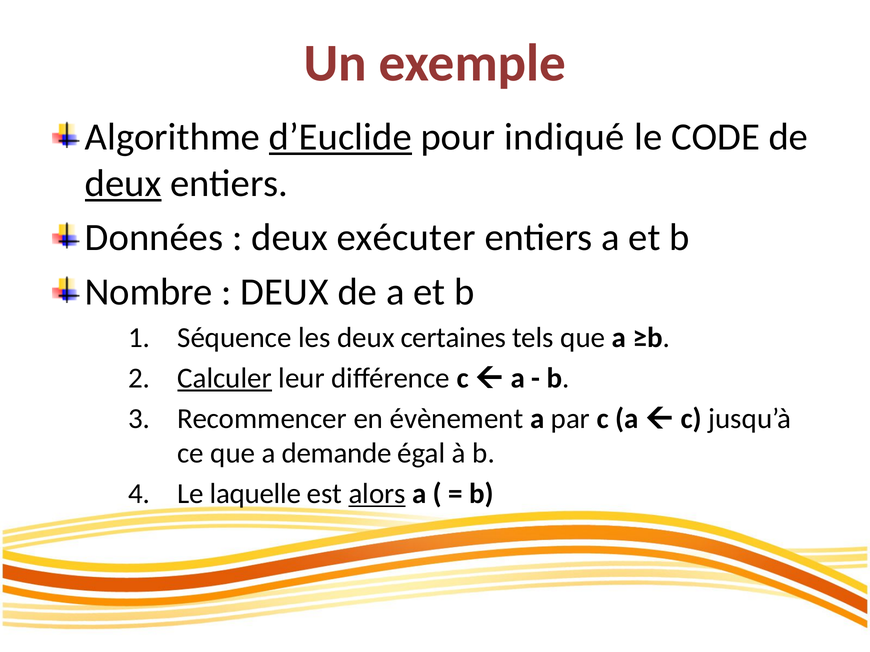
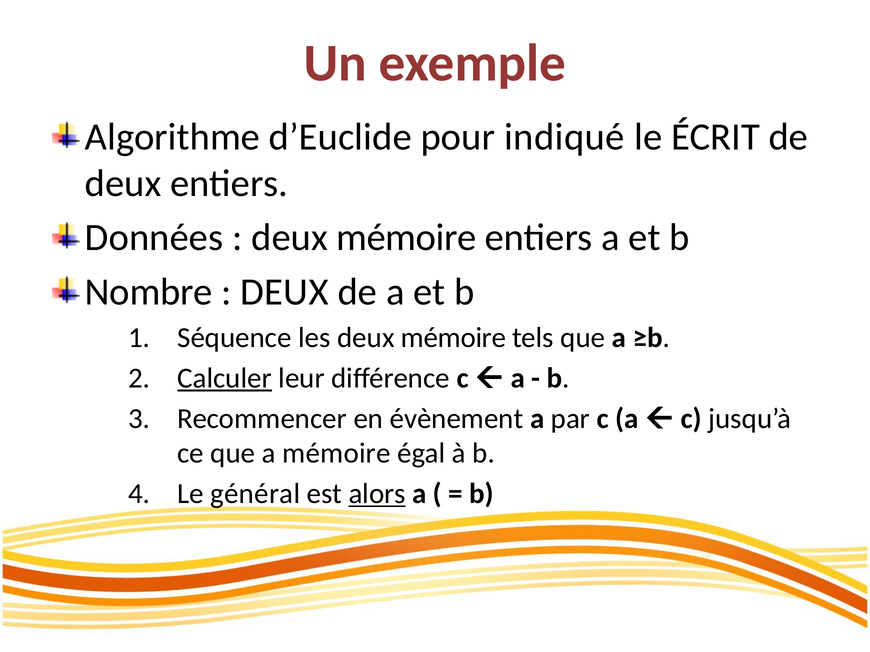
d’Euclide underline: present -> none
CODE: CODE -> ÉCRIT
deux at (123, 184) underline: present -> none
exécuter at (406, 238): exécuter -> mémoire
les deux certaines: certaines -> mémoire
a demande: demande -> mémoire
laquelle: laquelle -> général
